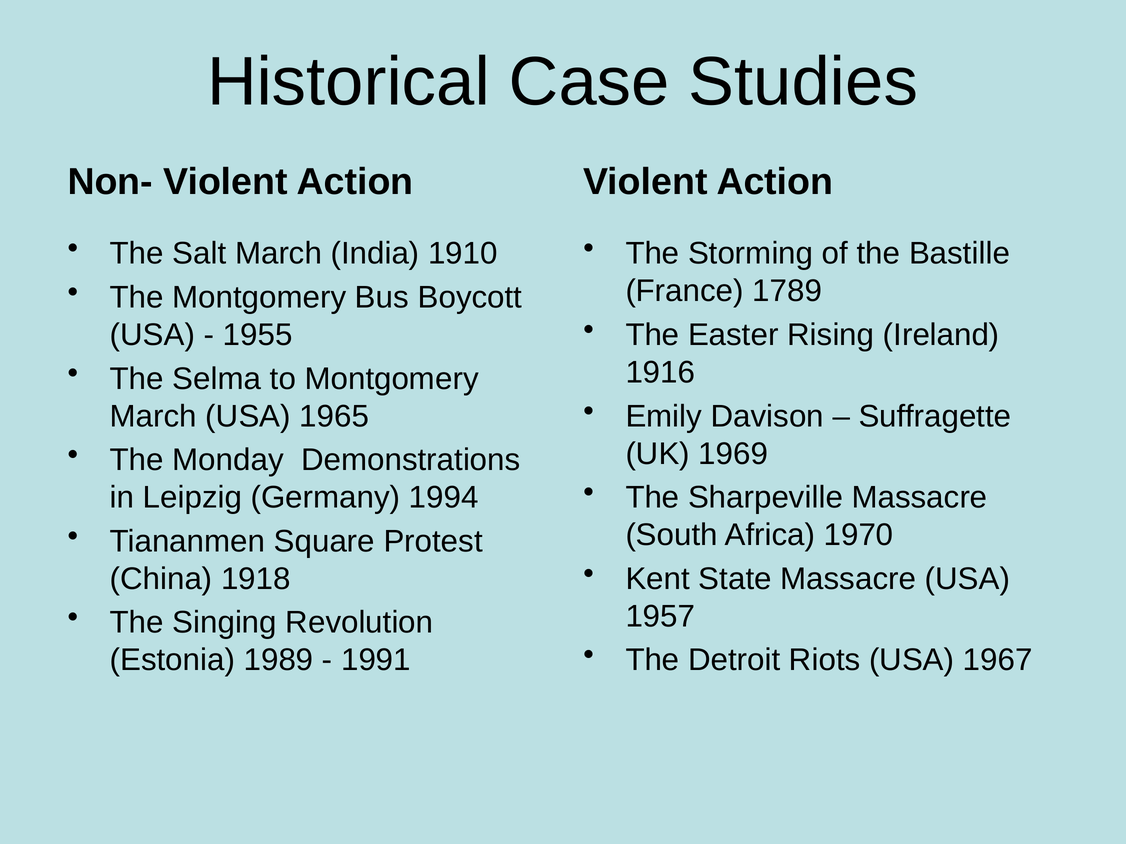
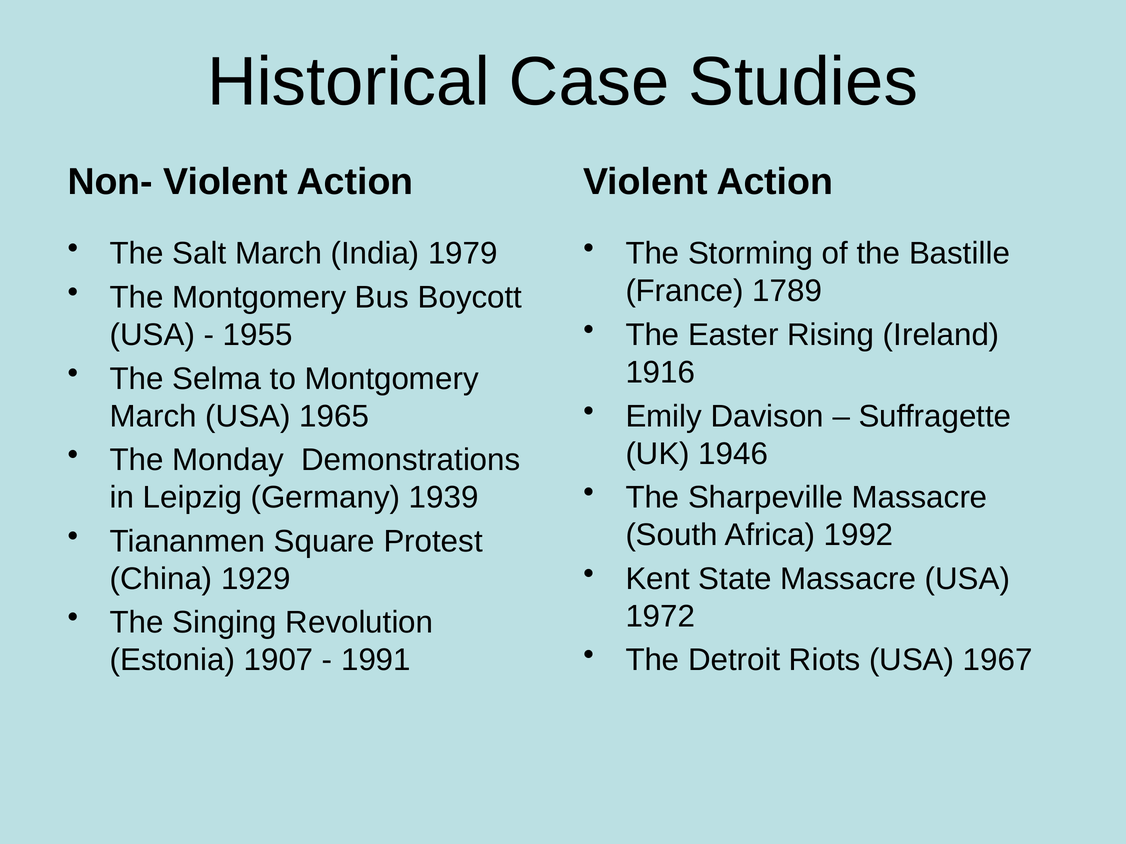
1910: 1910 -> 1979
1969: 1969 -> 1946
1994: 1994 -> 1939
1970: 1970 -> 1992
1918: 1918 -> 1929
1957: 1957 -> 1972
1989: 1989 -> 1907
